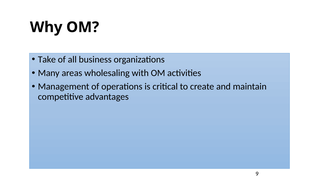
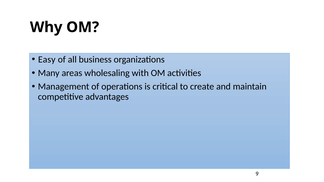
Take: Take -> Easy
